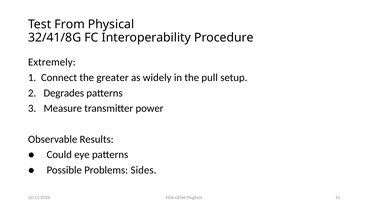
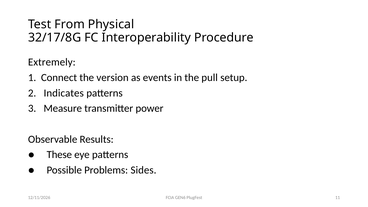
32/41/8G: 32/41/8G -> 32/17/8G
greater: greater -> version
widely: widely -> events
Degrades: Degrades -> Indicates
Could: Could -> These
